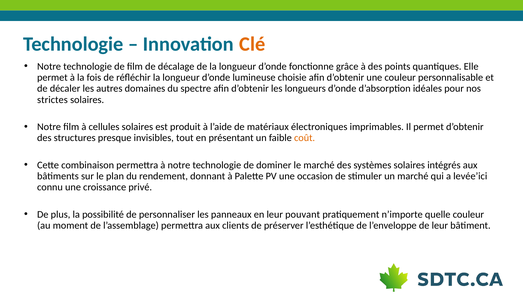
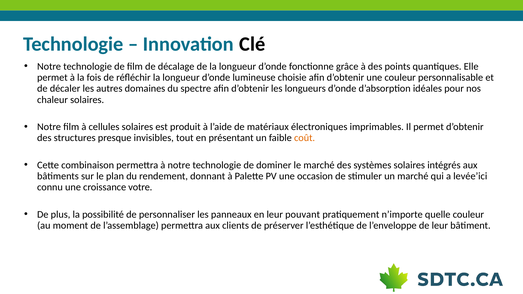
Clé colour: orange -> black
strictes: strictes -> chaleur
privé: privé -> votre
